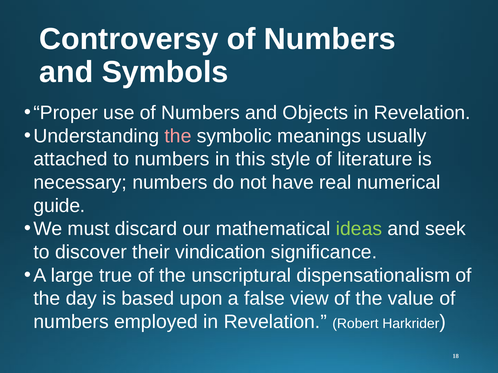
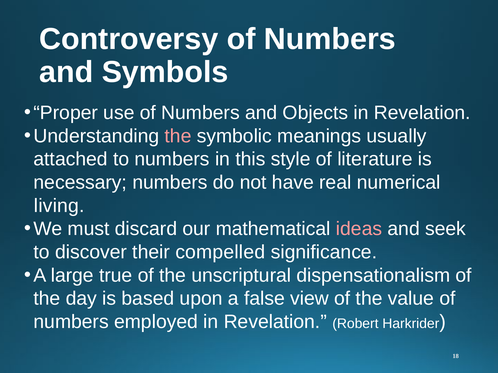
guide: guide -> living
ideas colour: light green -> pink
vindication: vindication -> compelled
